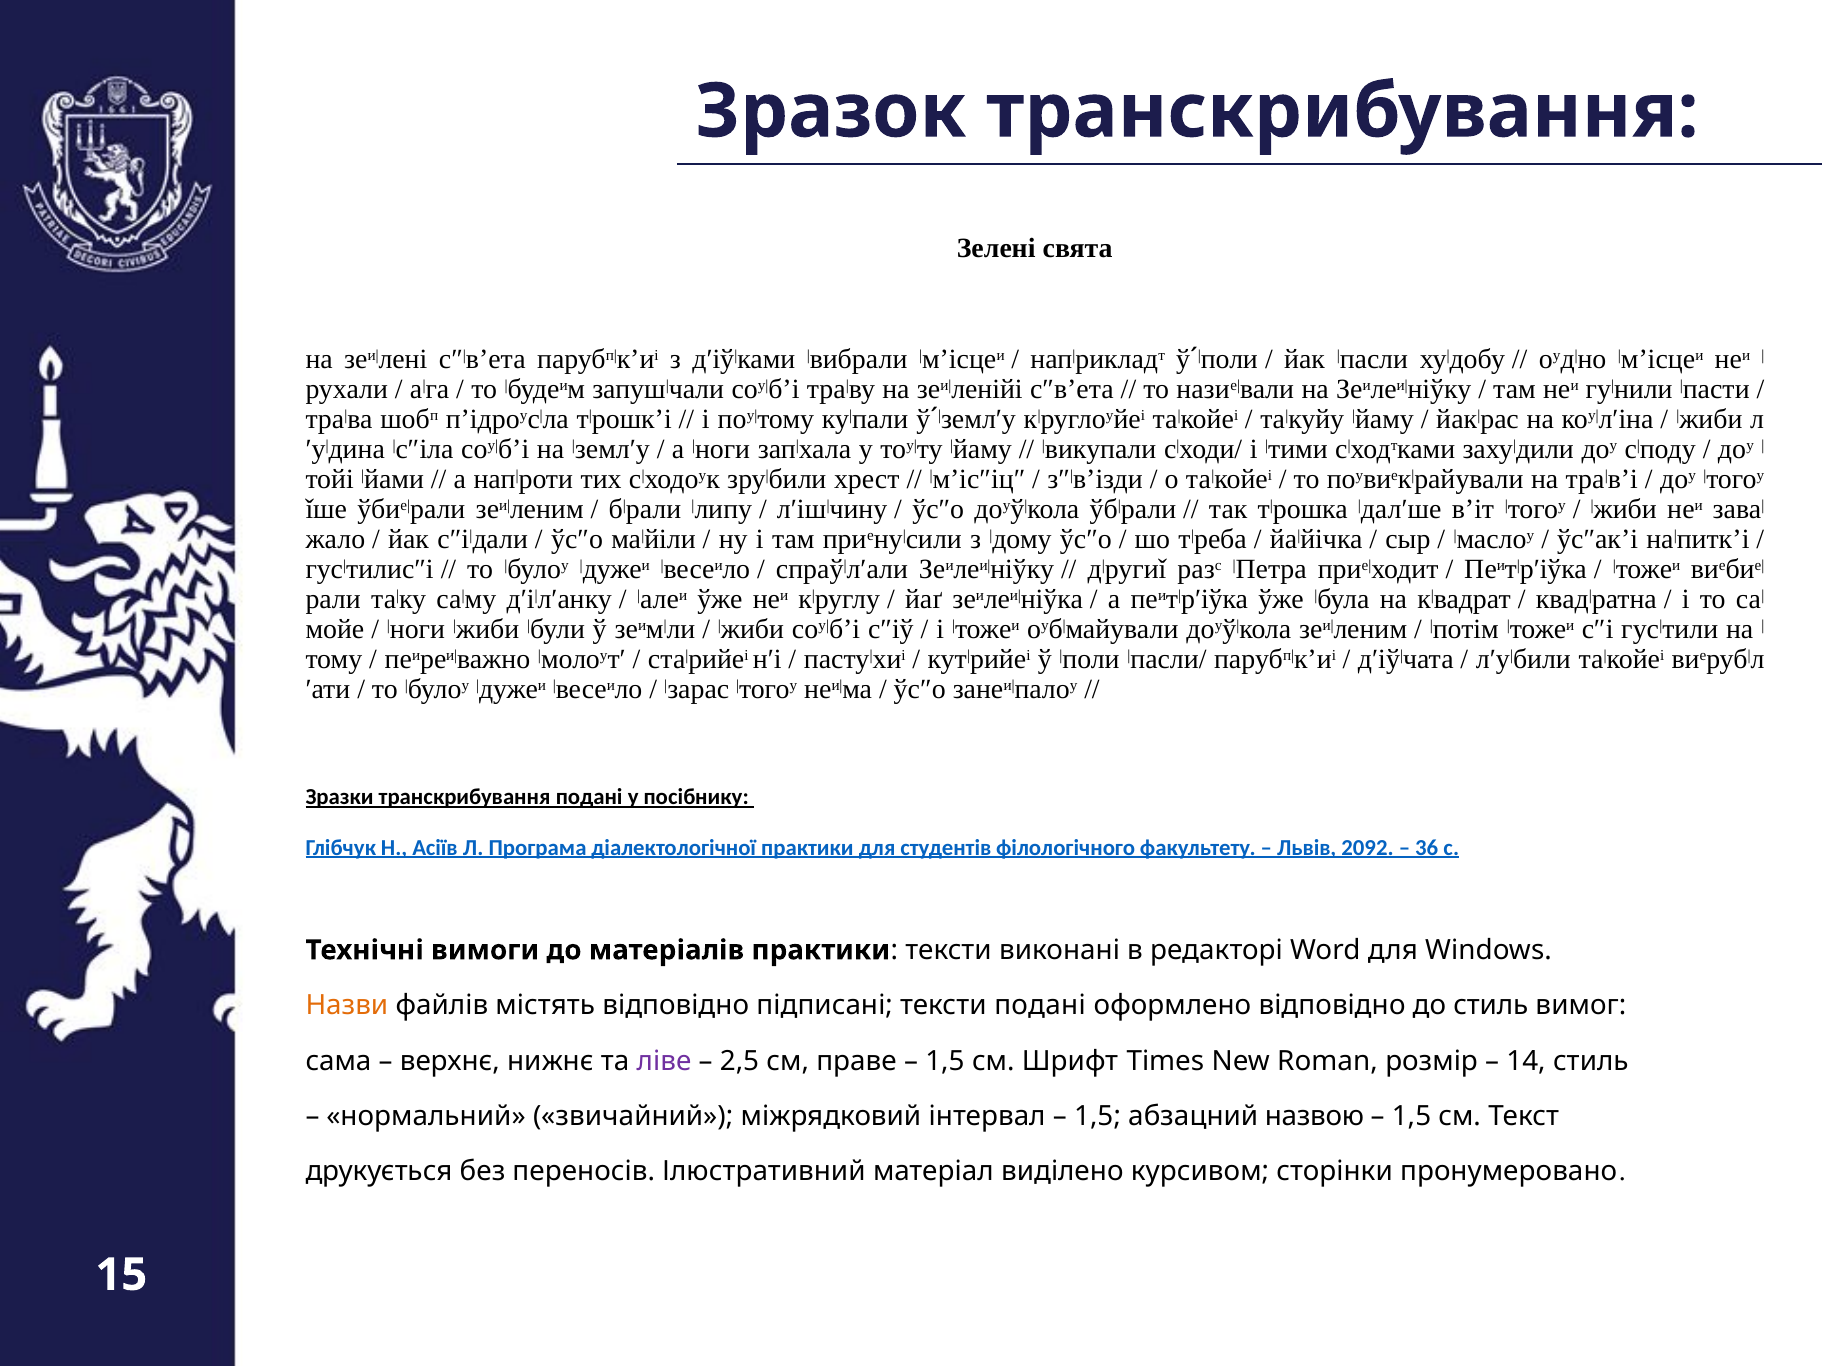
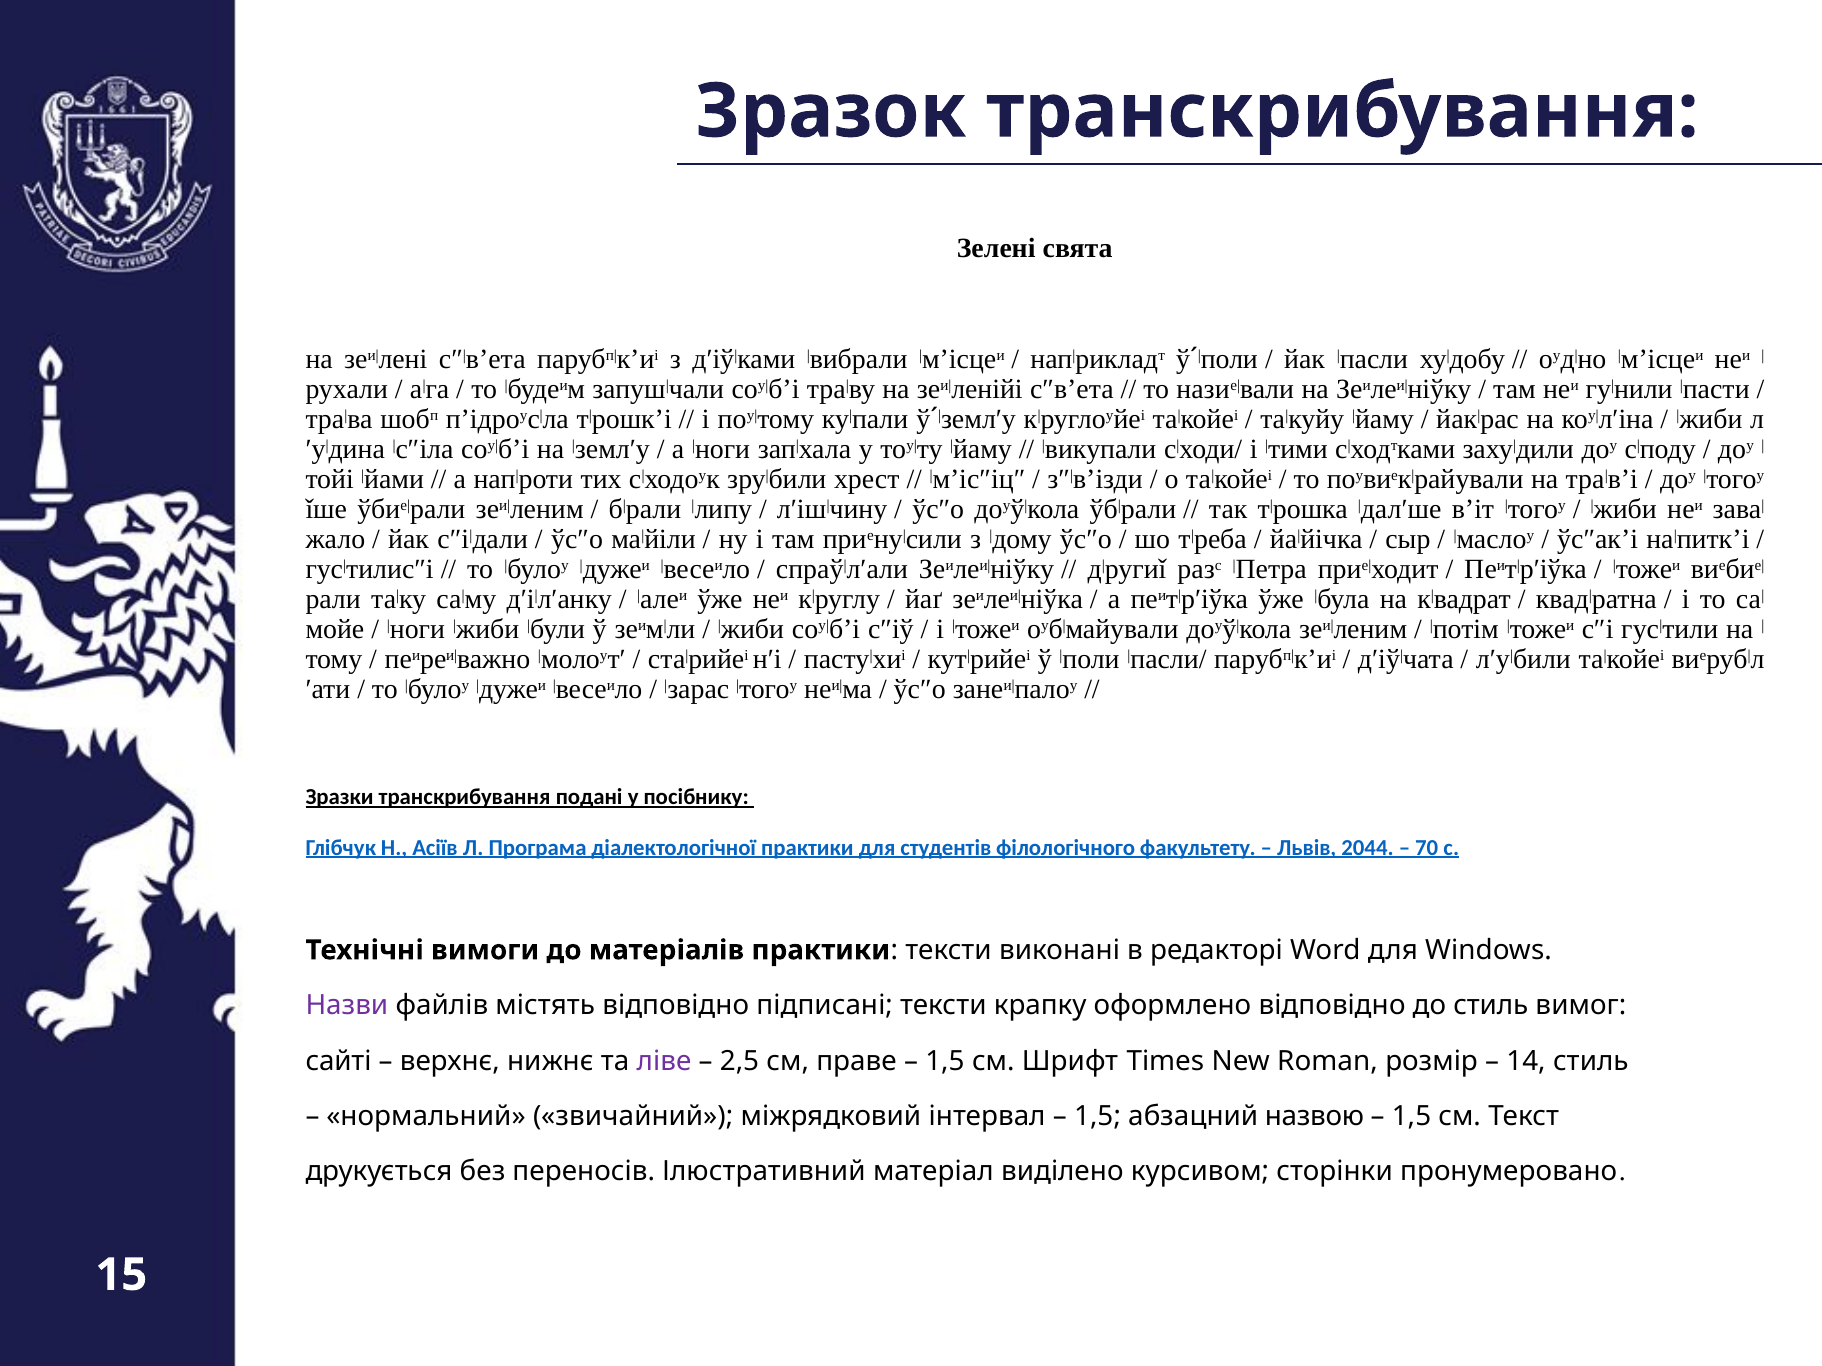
2092: 2092 -> 2044
36: 36 -> 70
Назви colour: orange -> purple
тексти подані: подані -> крапку
сама: сама -> сайті
